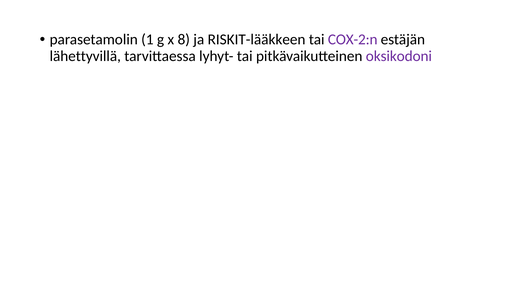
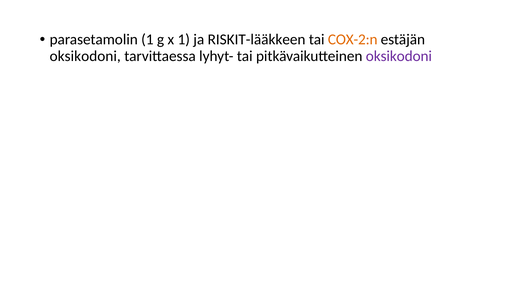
x 8: 8 -> 1
COX-2:n colour: purple -> orange
lähettyvillä at (85, 56): lähettyvillä -> oksikodoni
